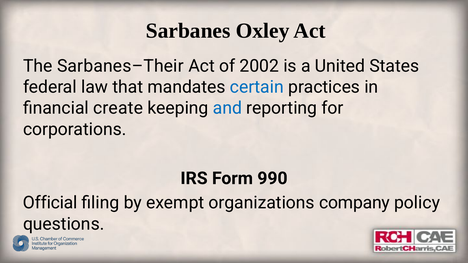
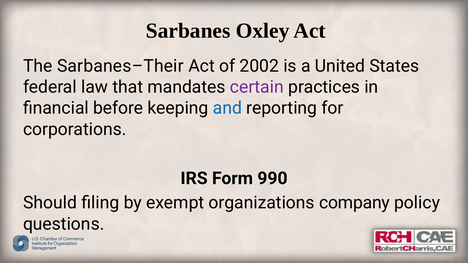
certain colour: blue -> purple
create: create -> before
Official: Official -> Should
